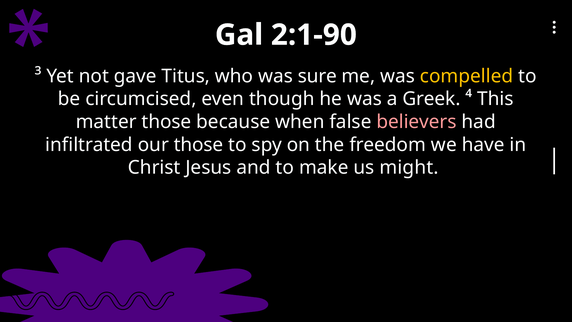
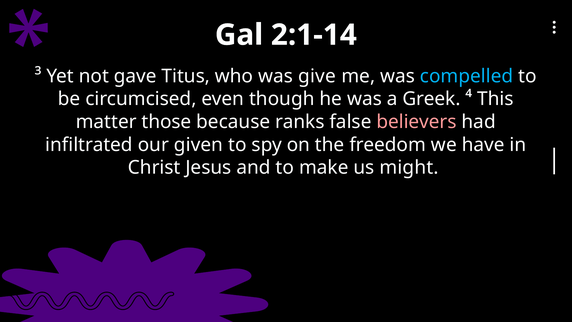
2:1-90: 2:1-90 -> 2:1-14
sure: sure -> give
compelled colour: yellow -> light blue
when: when -> ranks
our those: those -> given
